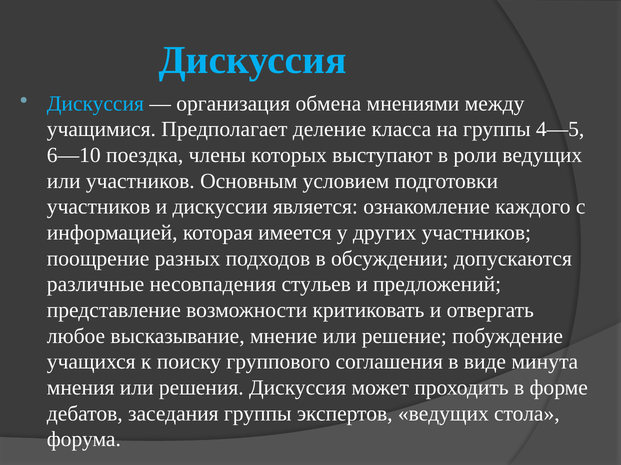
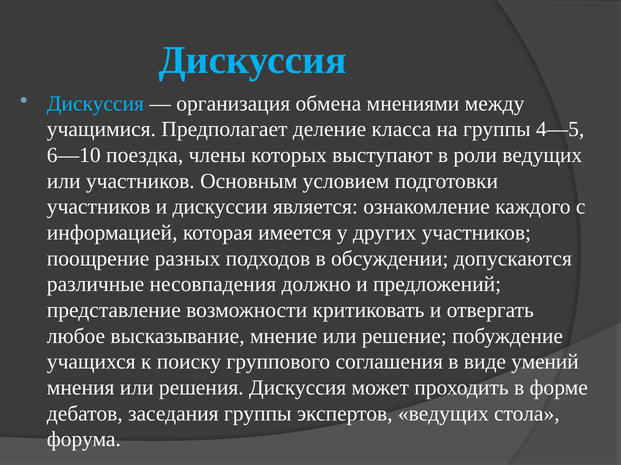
стульев: стульев -> должно
минута: минута -> умений
